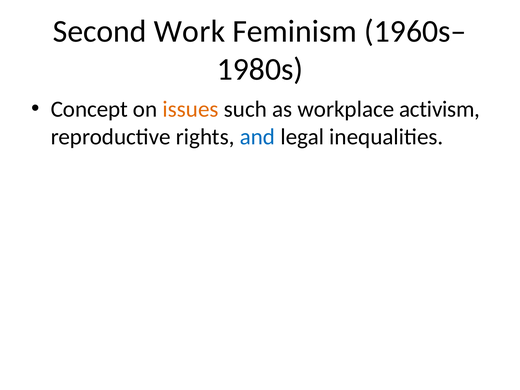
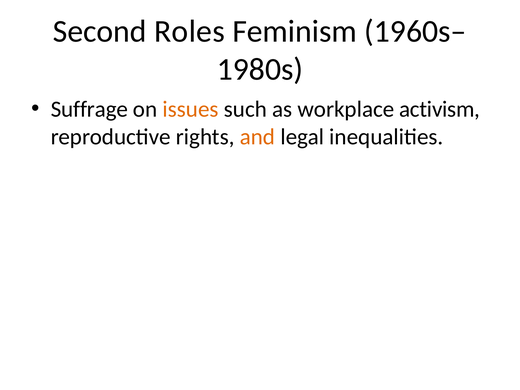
Work: Work -> Roles
Concept: Concept -> Suffrage
and colour: blue -> orange
